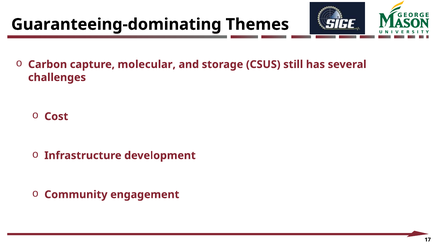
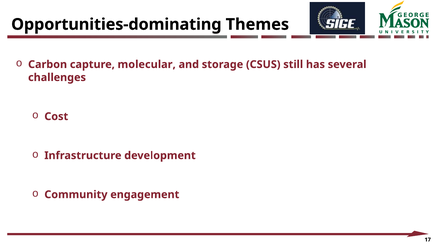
Guaranteeing-dominating: Guaranteeing-dominating -> Opportunities-dominating
